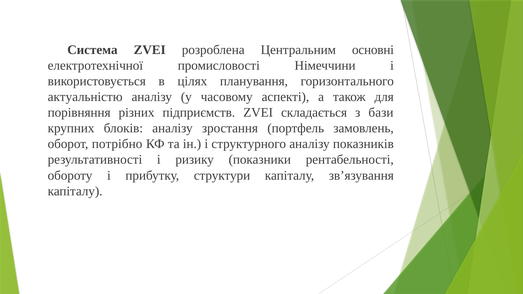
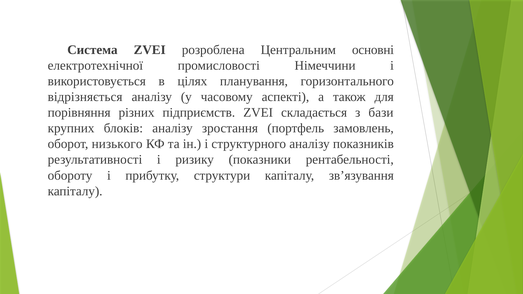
актуальністю: актуальністю -> відрізняється
потрібно: потрібно -> низького
